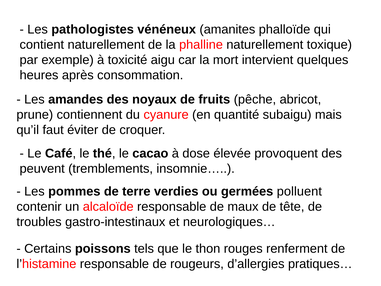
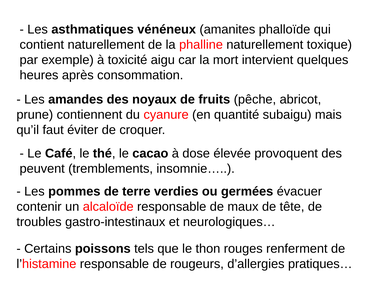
pathologistes: pathologistes -> asthmatiques
polluent: polluent -> évacuer
